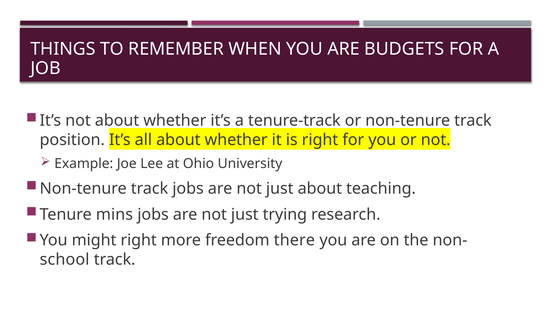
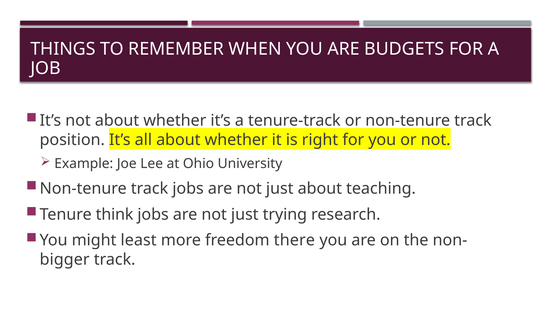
mins: mins -> think
might right: right -> least
school: school -> bigger
